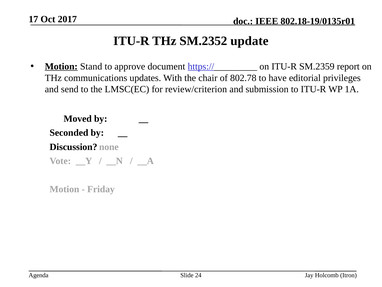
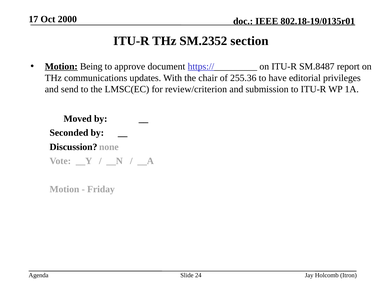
2017: 2017 -> 2000
update: update -> section
Stand: Stand -> Being
SM.2359: SM.2359 -> SM.8487
802.78: 802.78 -> 255.36
